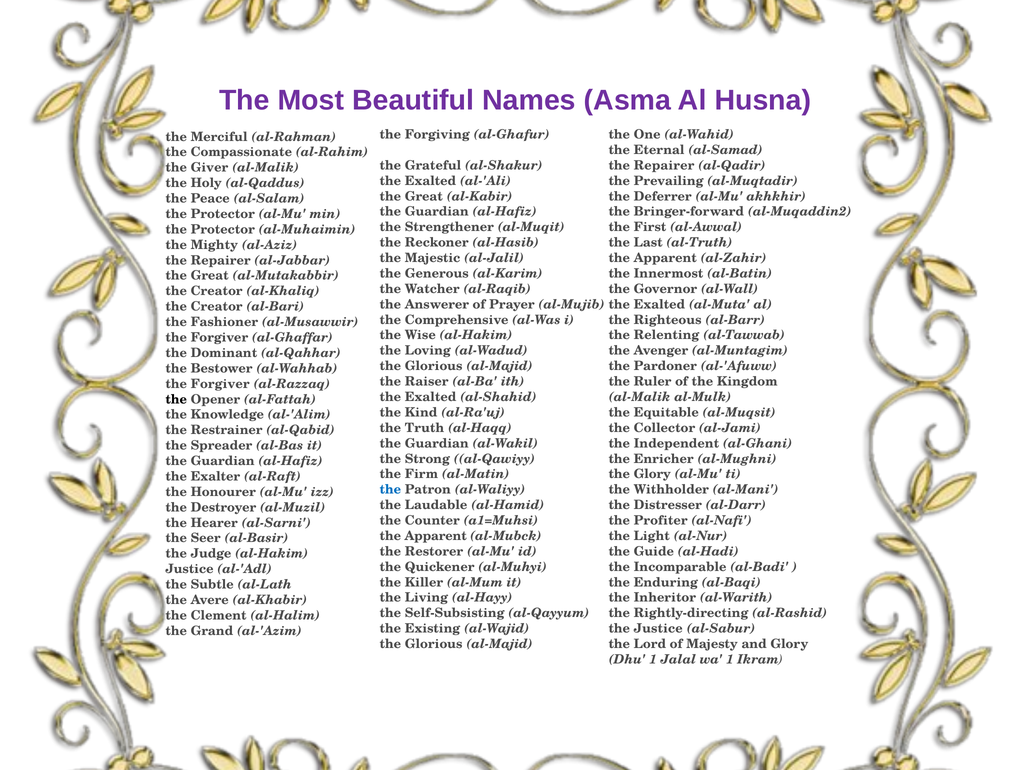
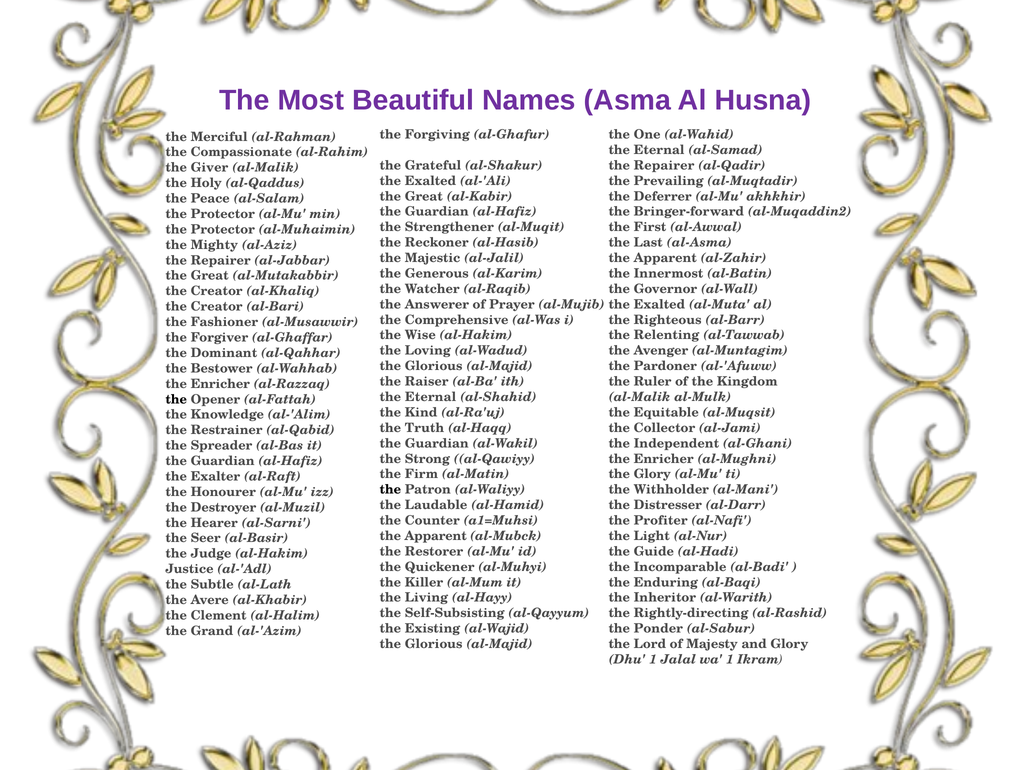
al-Truth: al-Truth -> al-Asma
Forgiver at (220, 384): Forgiver -> Enricher
Exalted at (431, 397): Exalted -> Eternal
the at (390, 490) colour: blue -> black
the Justice: Justice -> Ponder
